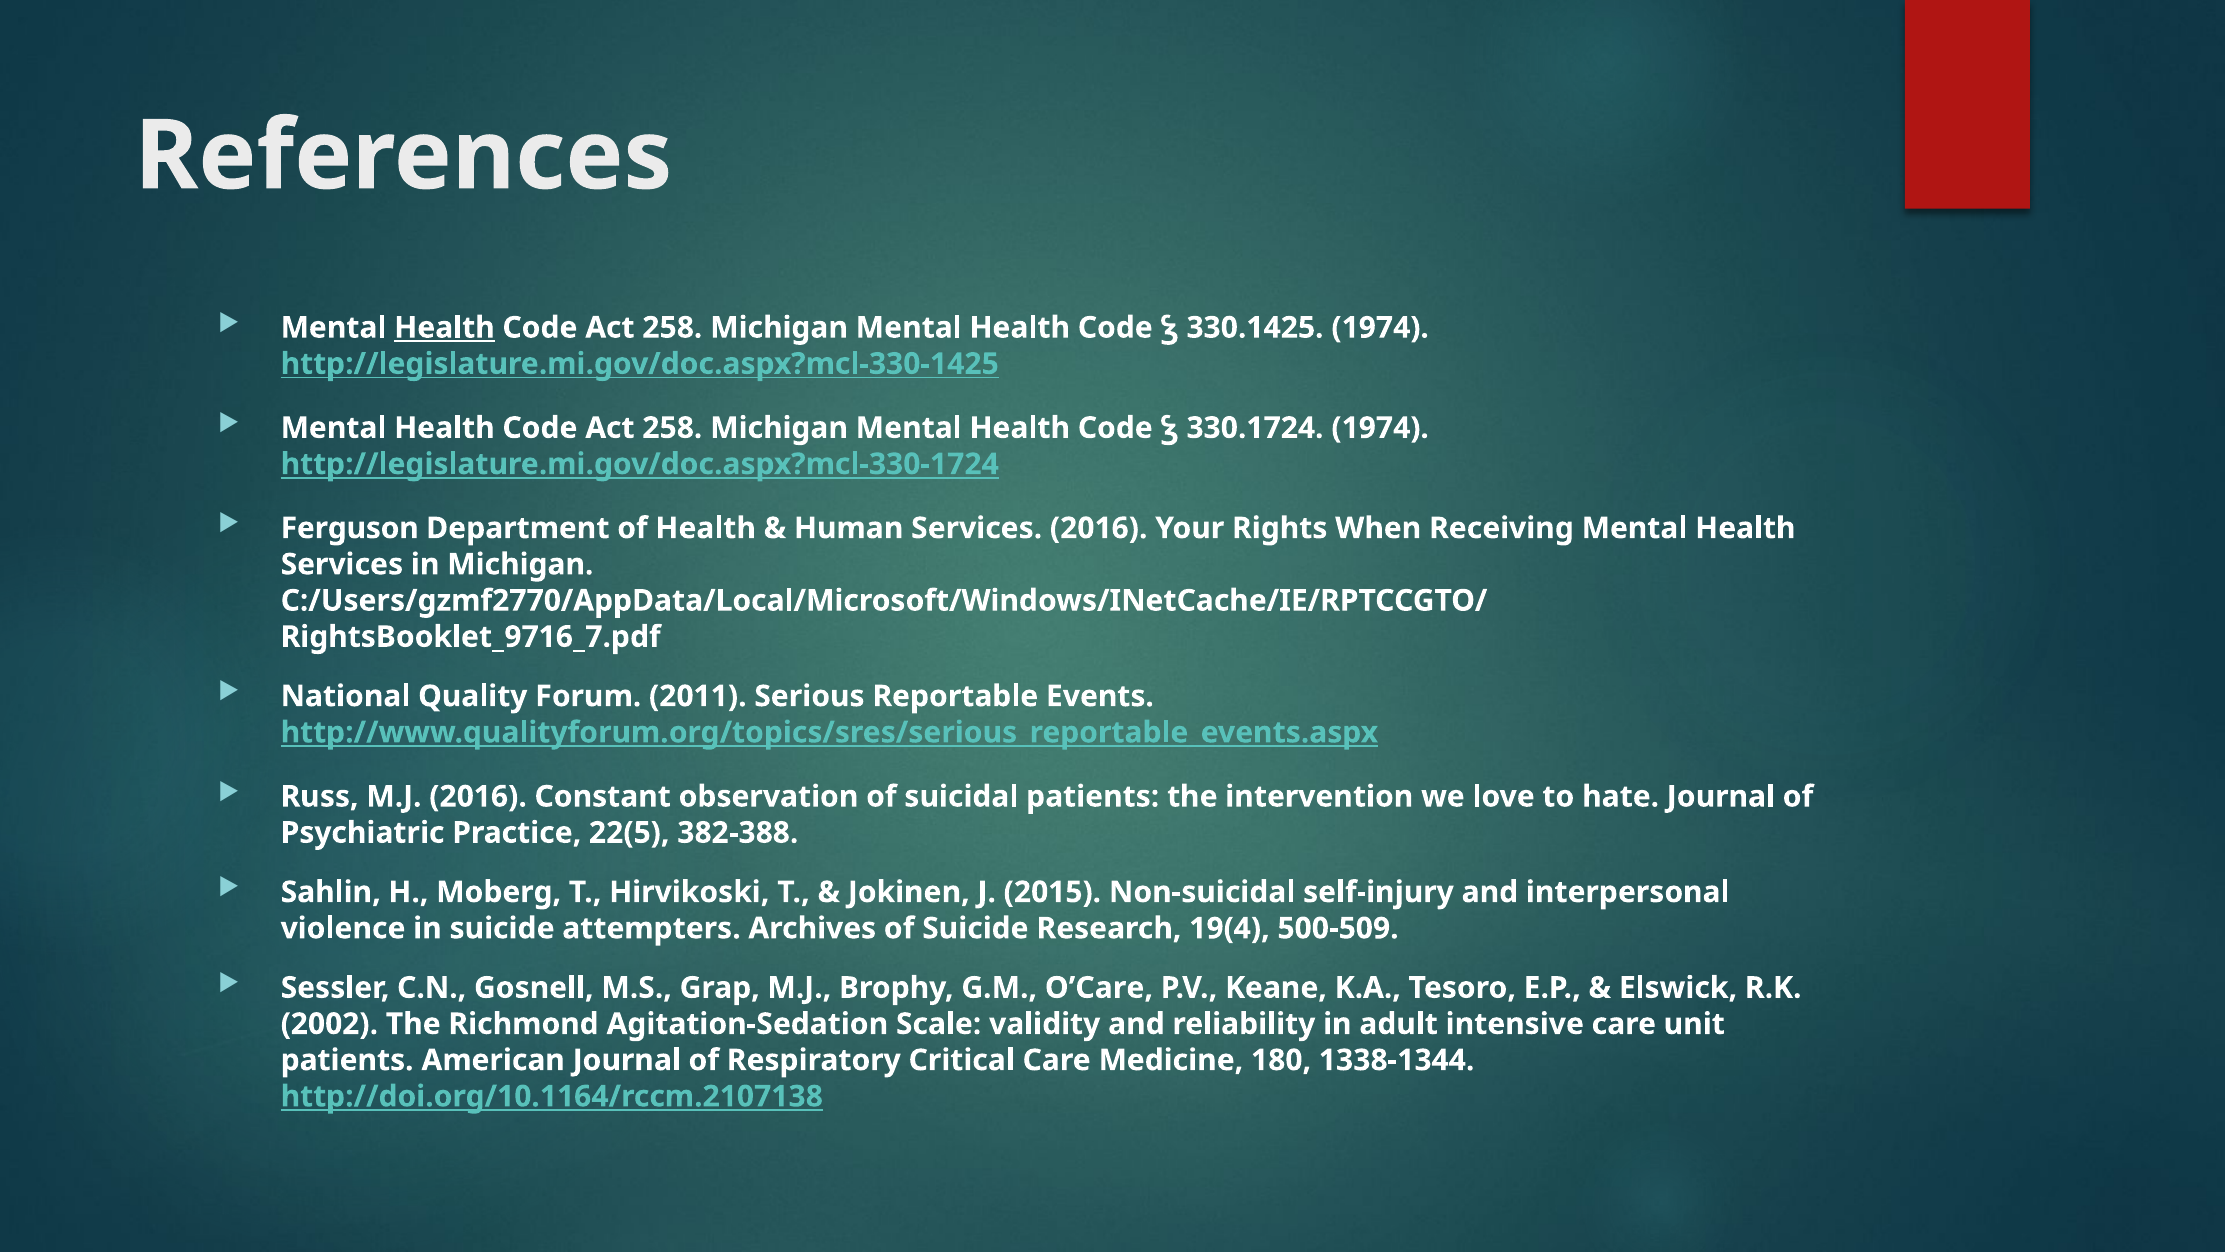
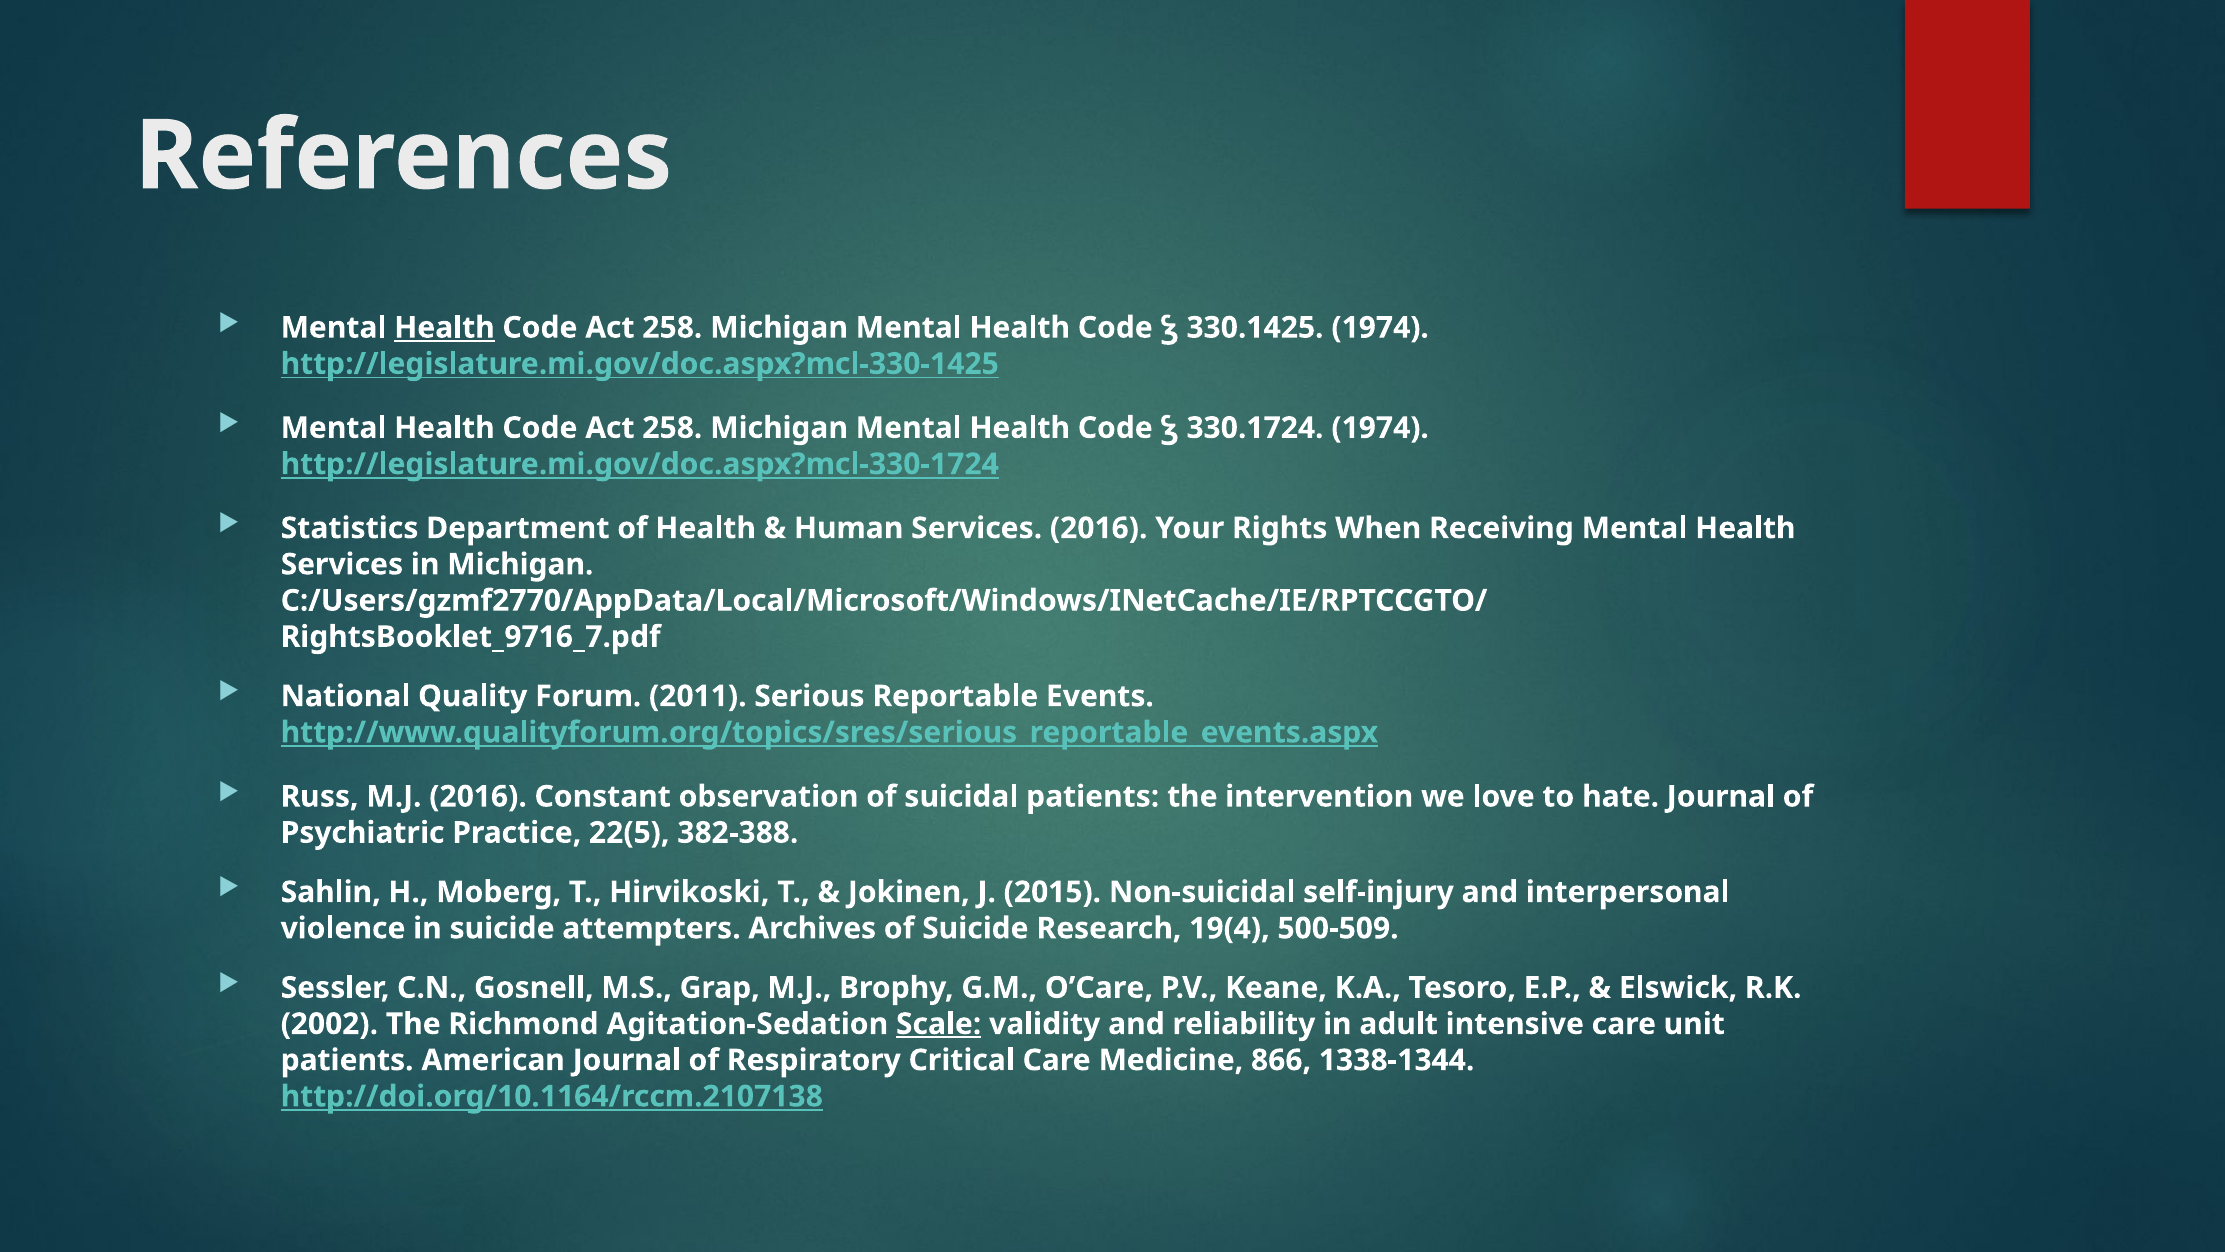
Ferguson: Ferguson -> Statistics
Scale underline: none -> present
180: 180 -> 866
